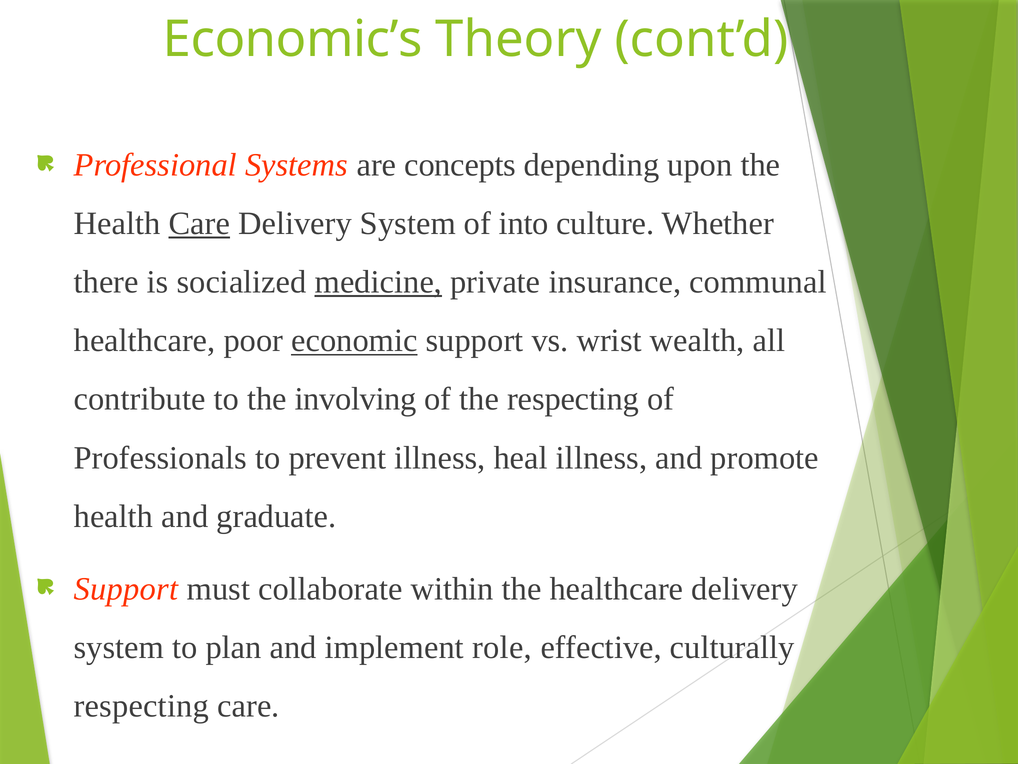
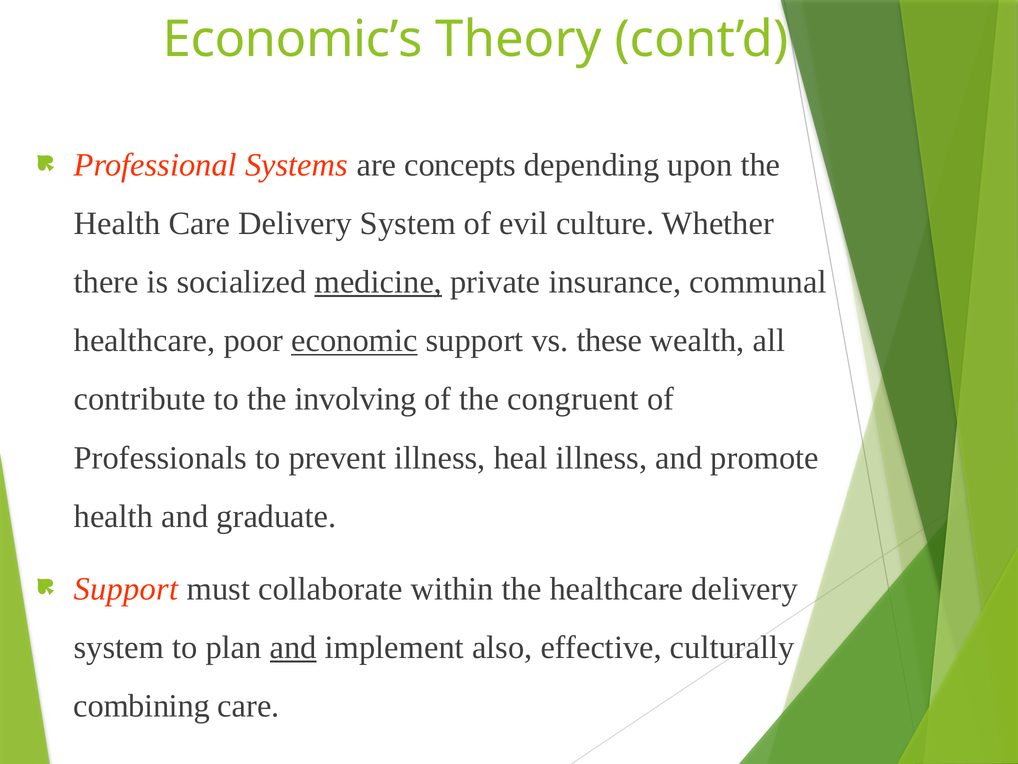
Care at (199, 224) underline: present -> none
into: into -> evil
wrist: wrist -> these
the respecting: respecting -> congruent
and at (293, 647) underline: none -> present
role: role -> also
respecting at (141, 706): respecting -> combining
